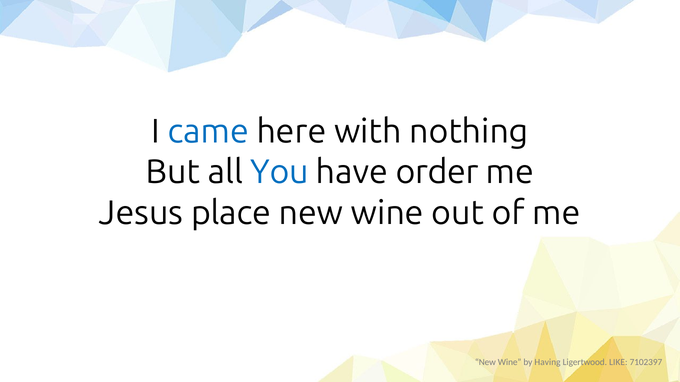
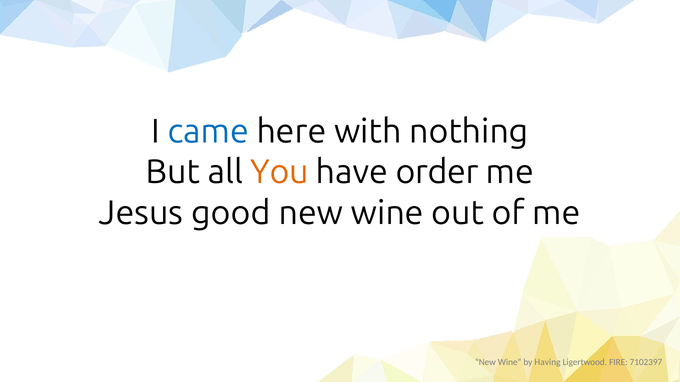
You colour: blue -> orange
place: place -> good
LIKE: LIKE -> FIRE
